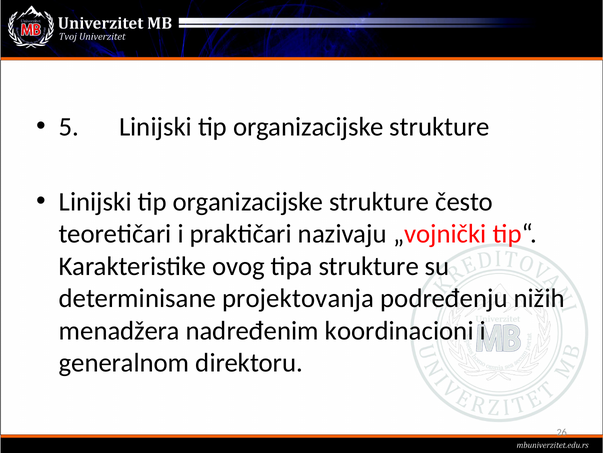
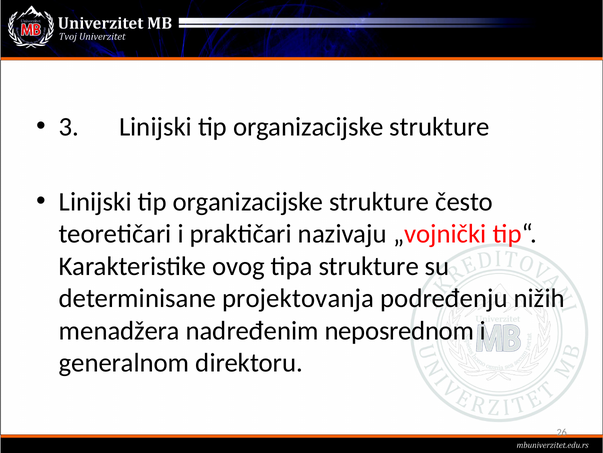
5: 5 -> 3
koordinacioni: koordinacioni -> neposrednom
